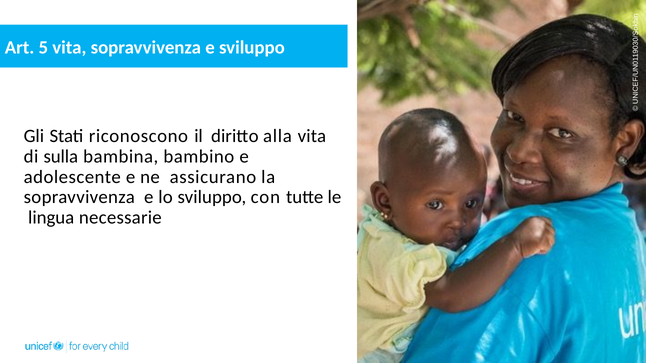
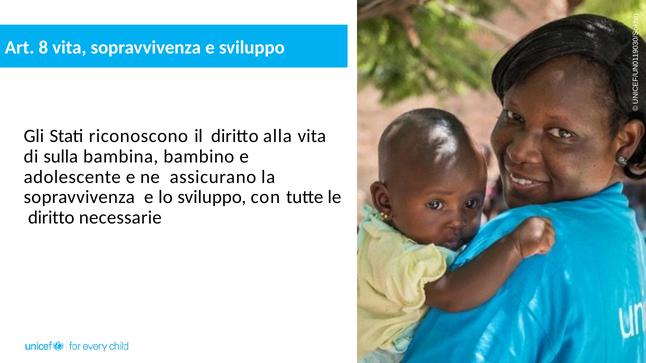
5: 5 -> 8
lingua at (51, 218): lingua -> diritto
